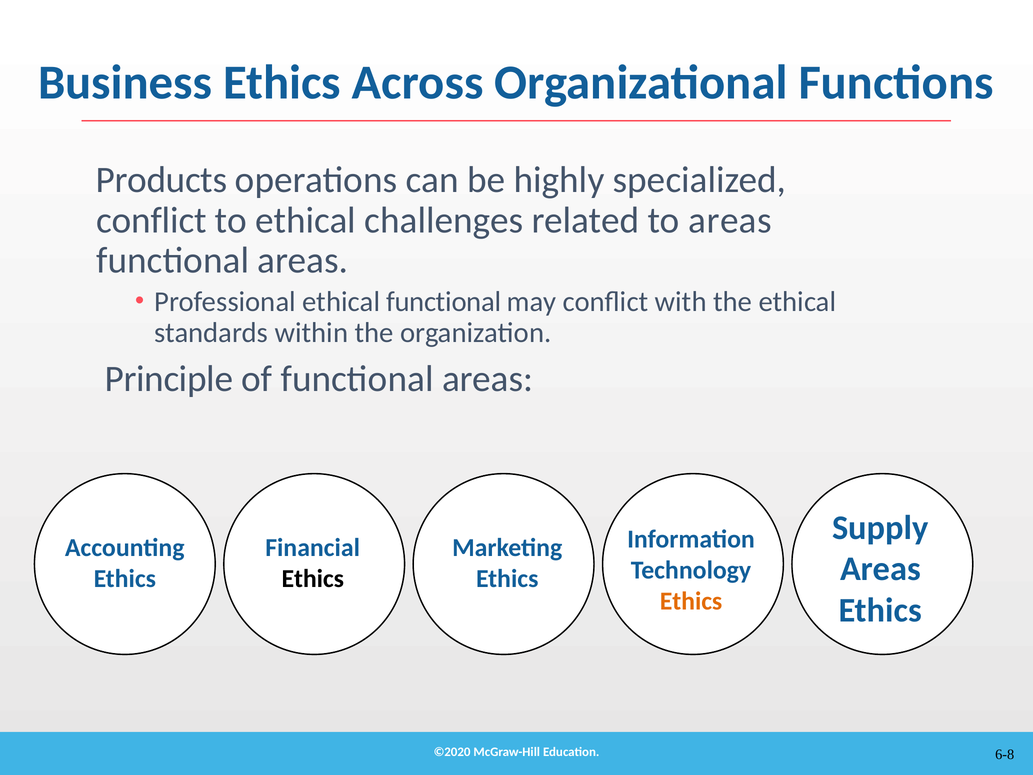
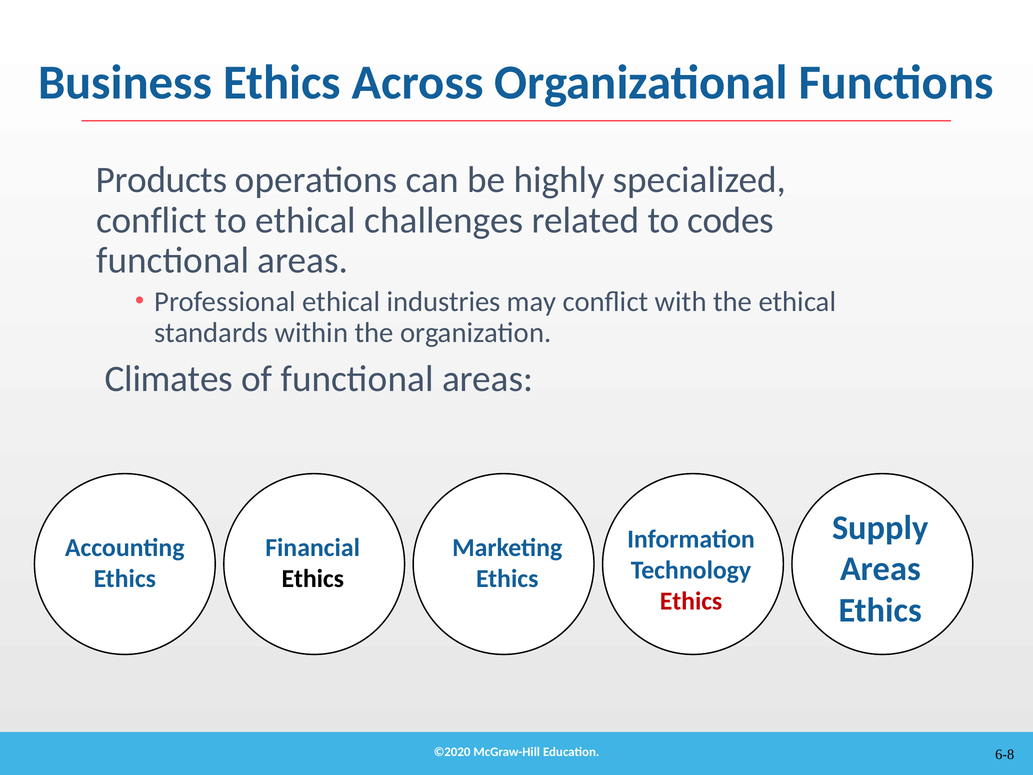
to areas: areas -> codes
ethical functional: functional -> industries
Principle: Principle -> Climates
Ethics at (691, 601) colour: orange -> red
